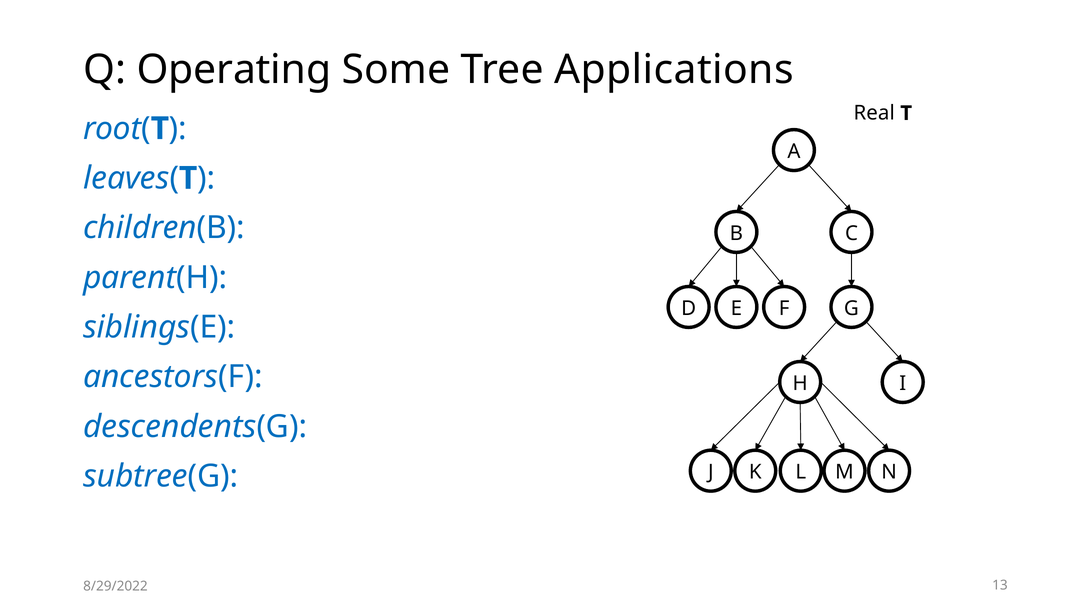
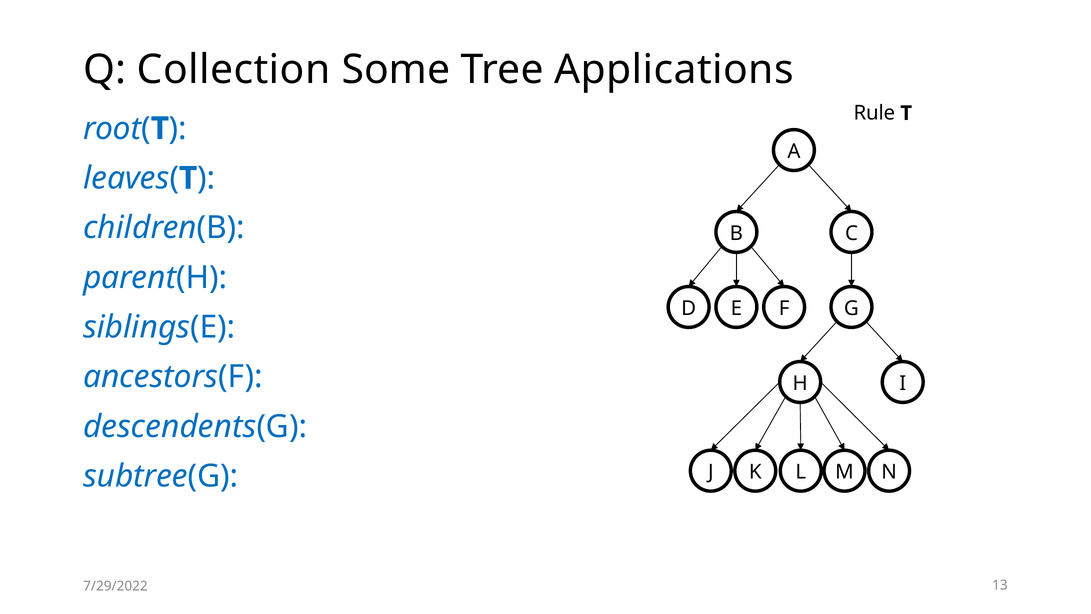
Operating: Operating -> Collection
Real: Real -> Rule
8/29/2022: 8/29/2022 -> 7/29/2022
